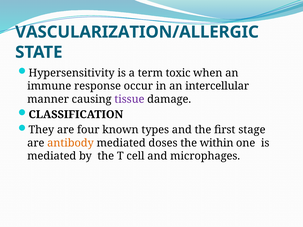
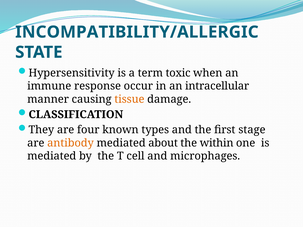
VASCULARIZATION/ALLERGIC: VASCULARIZATION/ALLERGIC -> INCOMPATIBILITY/ALLERGIC
intercellular: intercellular -> intracellular
tissue colour: purple -> orange
doses: doses -> about
